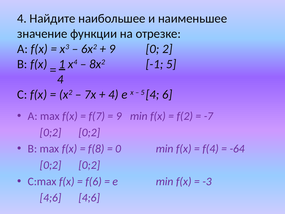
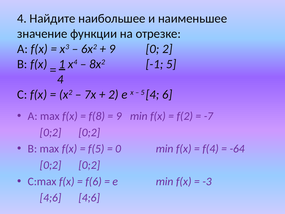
4 at (113, 94): 4 -> 2
f(7: f(7 -> f(8
f(8: f(8 -> f(5
